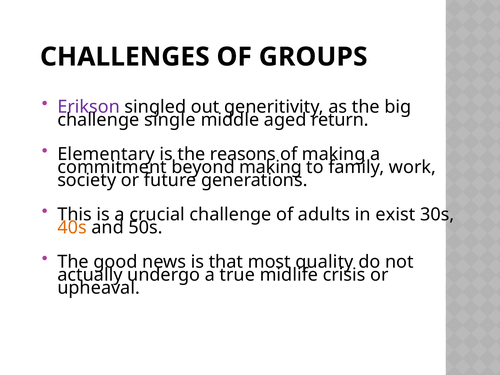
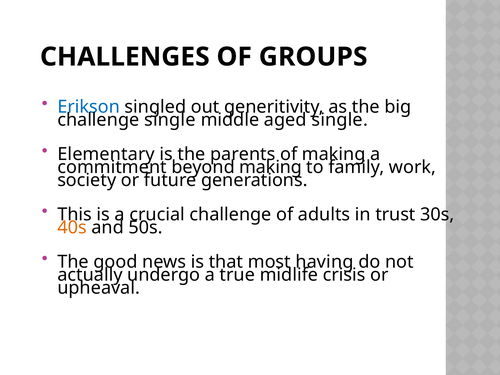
Erikson colour: purple -> blue
aged return: return -> single
reasons: reasons -> parents
exist: exist -> trust
quality: quality -> having
